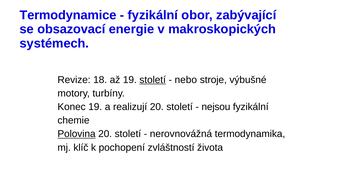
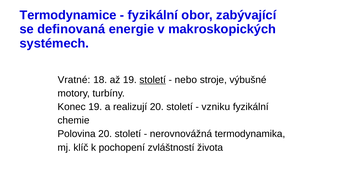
obsazovací: obsazovací -> definovaná
Revize: Revize -> Vratné
nejsou: nejsou -> vzniku
Polovina underline: present -> none
